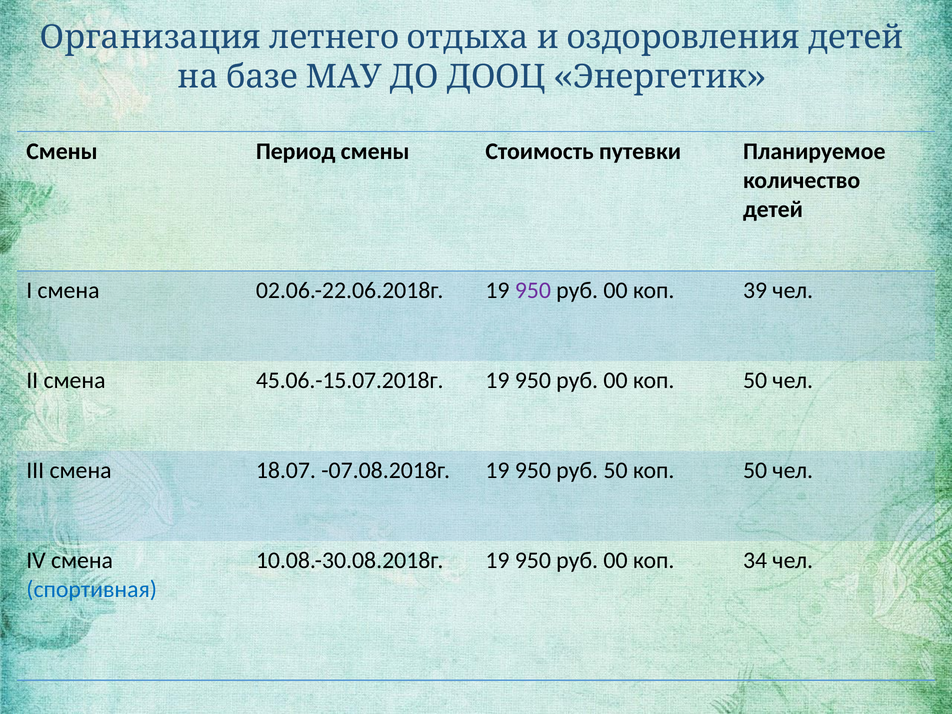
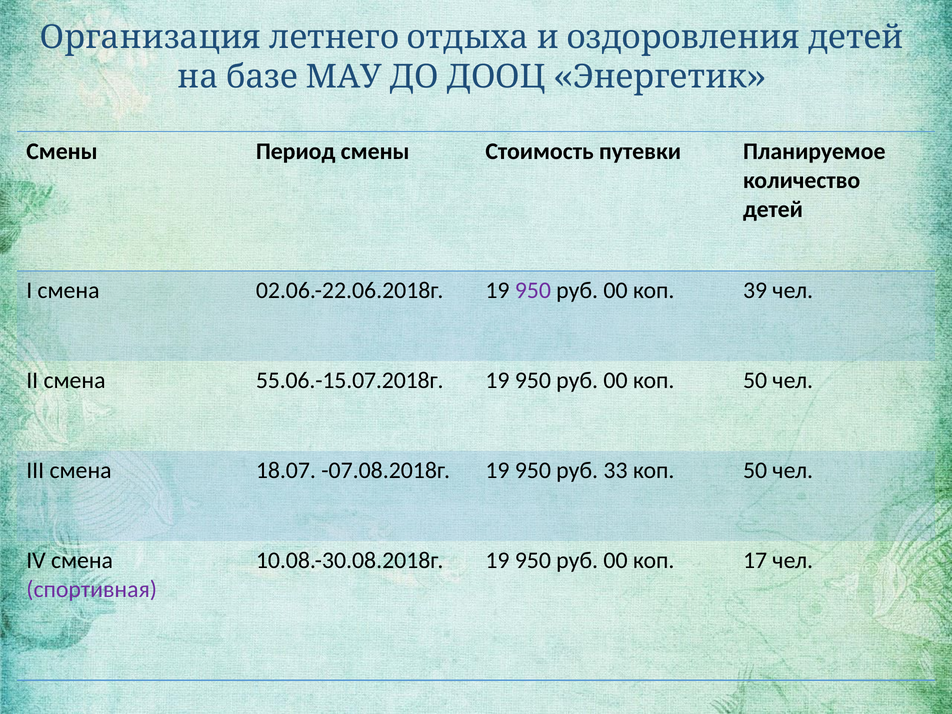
45.06.-15.07.2018г: 45.06.-15.07.2018г -> 55.06.-15.07.2018г
руб 50: 50 -> 33
34: 34 -> 17
спортивная colour: blue -> purple
